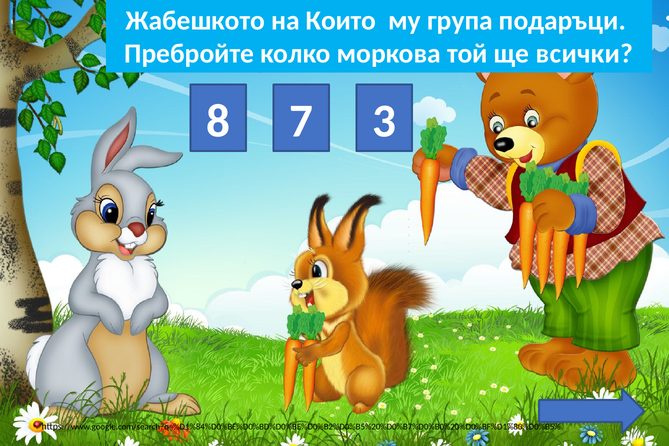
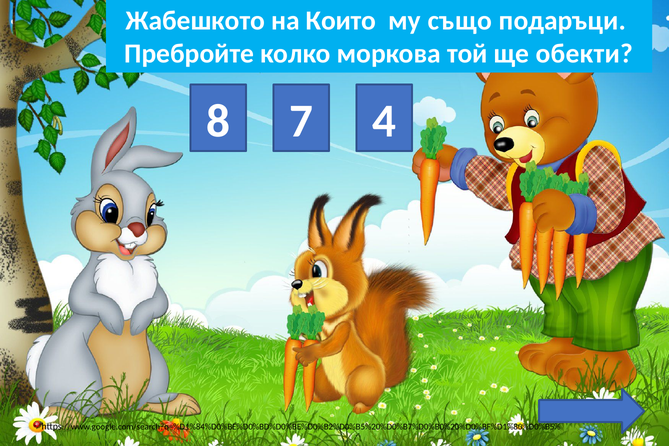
група: група -> също
всички: всички -> обекти
3: 3 -> 4
